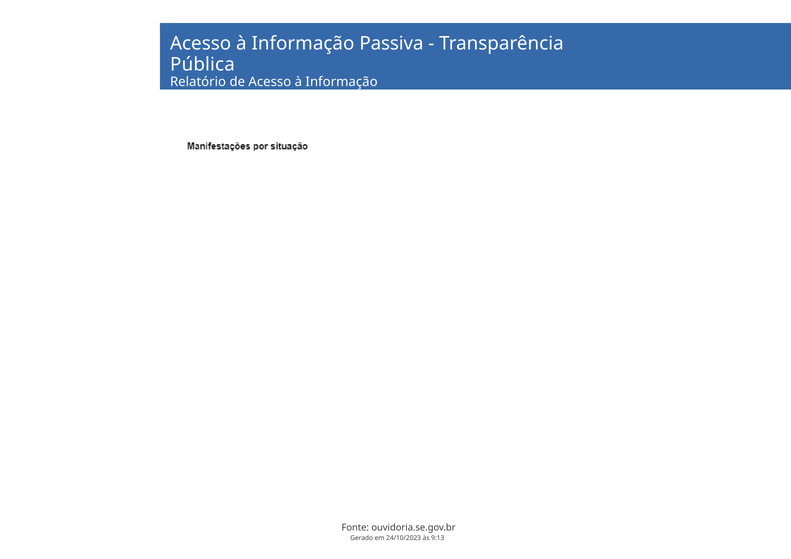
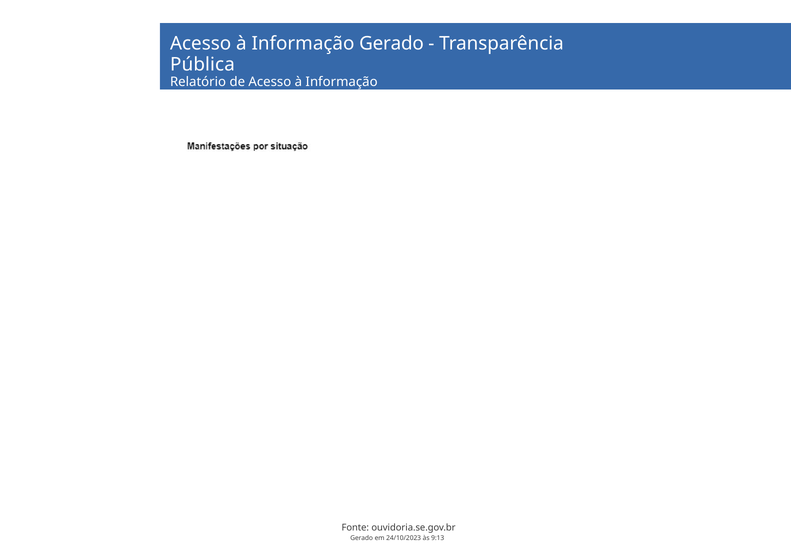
Informação Passiva: Passiva -> Gerado
